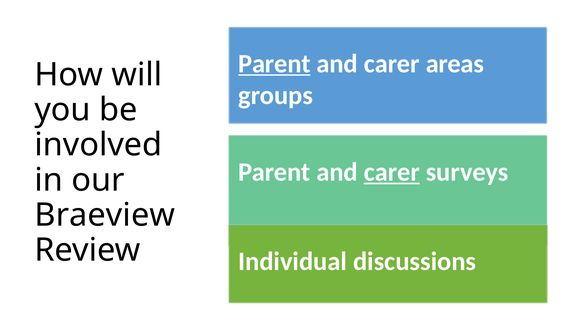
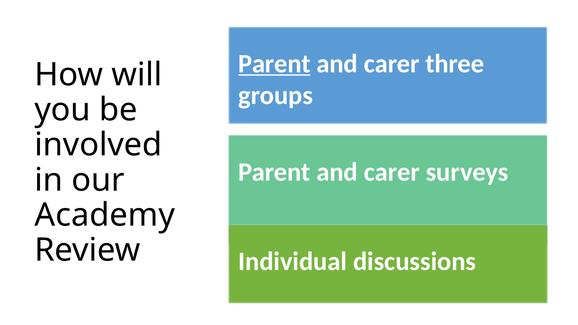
areas: areas -> three
carer at (392, 172) underline: present -> none
Braeview: Braeview -> Academy
